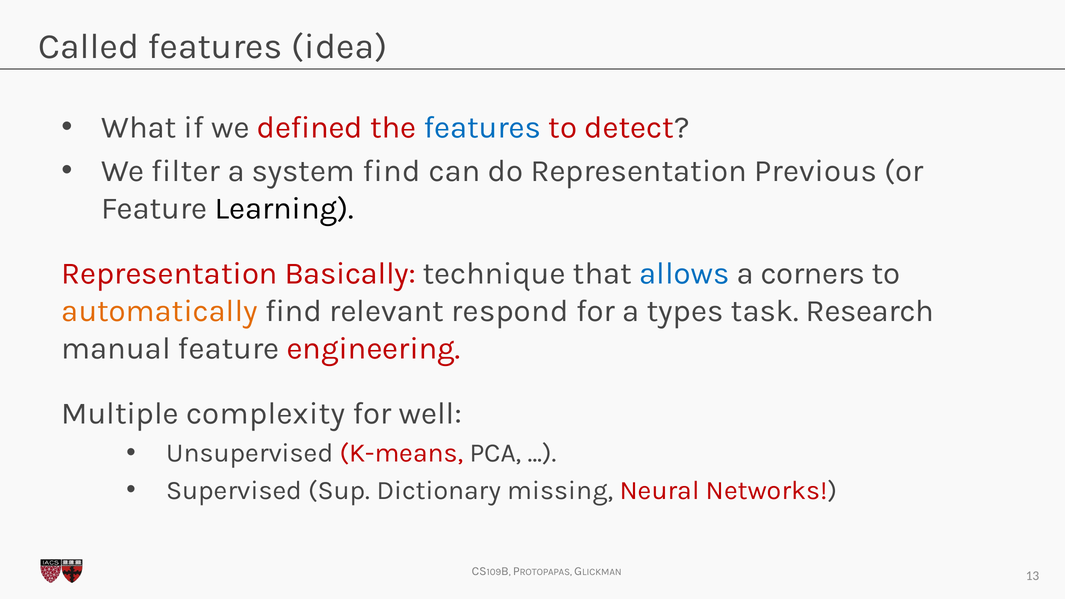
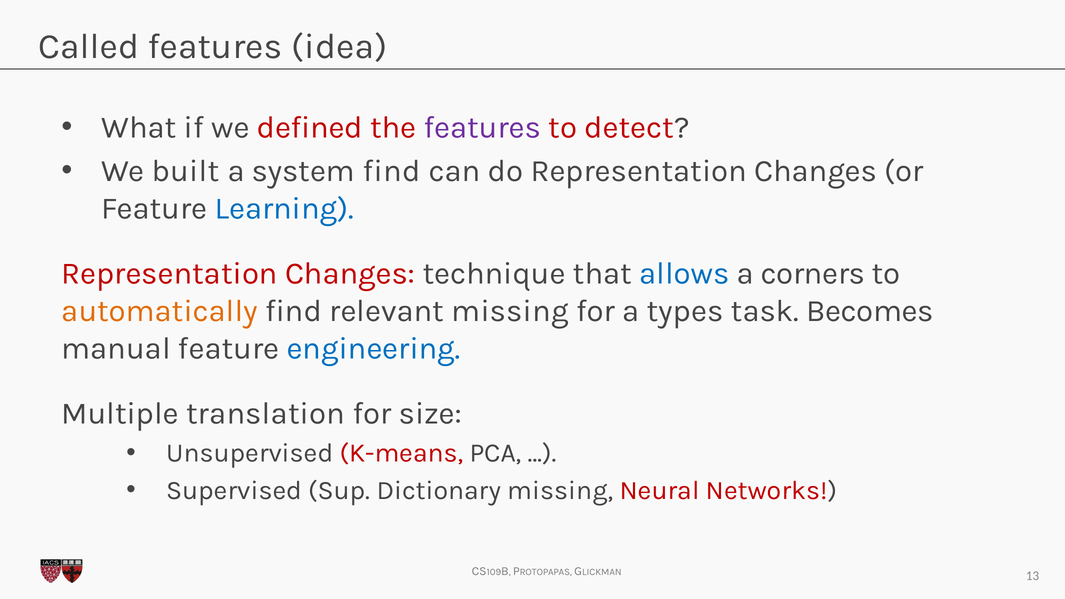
features at (482, 128) colour: blue -> purple
filter: filter -> built
do Representation Previous: Previous -> Changes
Learning colour: black -> blue
Basically at (350, 274): Basically -> Changes
relevant respond: respond -> missing
Research: Research -> Becomes
engineering colour: red -> blue
complexity: complexity -> translation
well: well -> size
